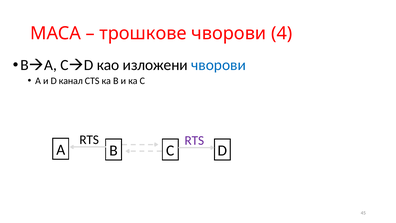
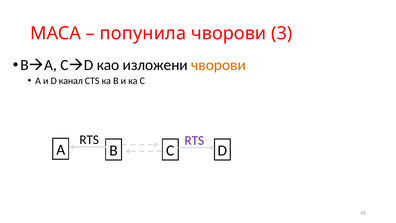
трошкове: трошкове -> попунила
4: 4 -> 3
чворови at (219, 65) colour: blue -> orange
